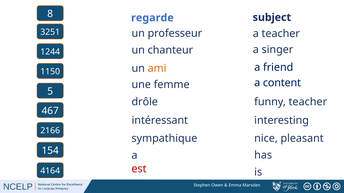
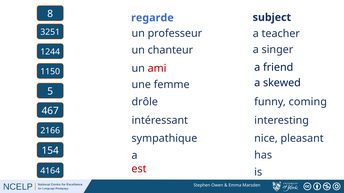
ami colour: orange -> red
content: content -> skewed
funny teacher: teacher -> coming
